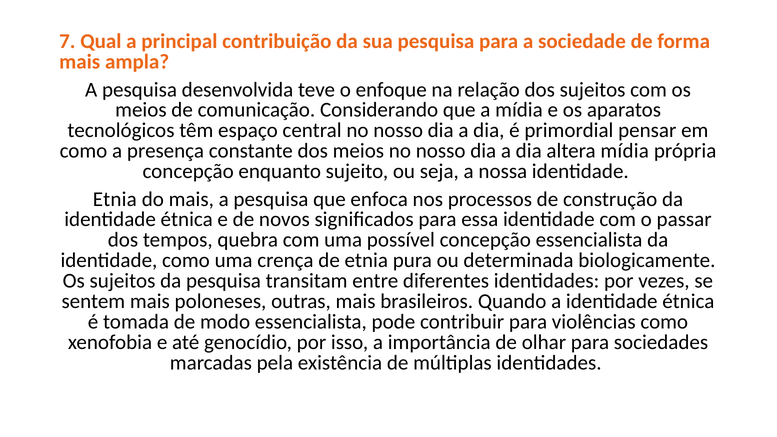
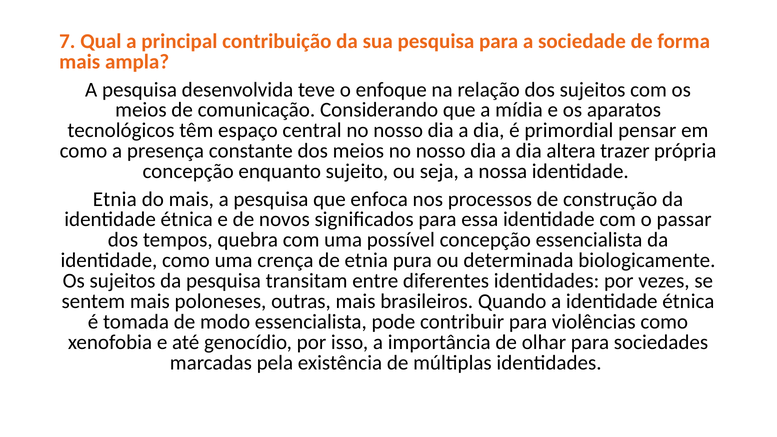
altera mídia: mídia -> trazer
